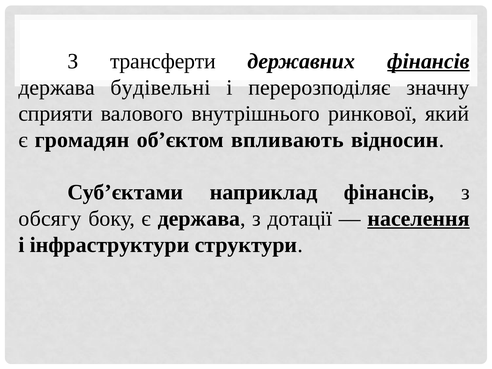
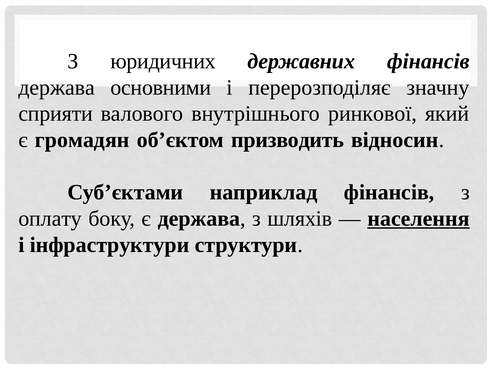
трансферти: трансферти -> юридичних
фінансів at (428, 61) underline: present -> none
будівельні: будівельні -> основними
впливають: впливають -> призводить
обсягу: обсягу -> оплату
дотації: дотації -> шляхів
